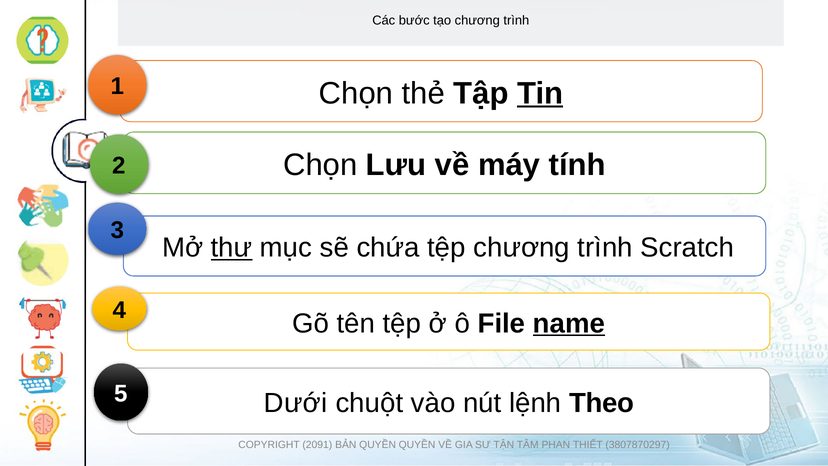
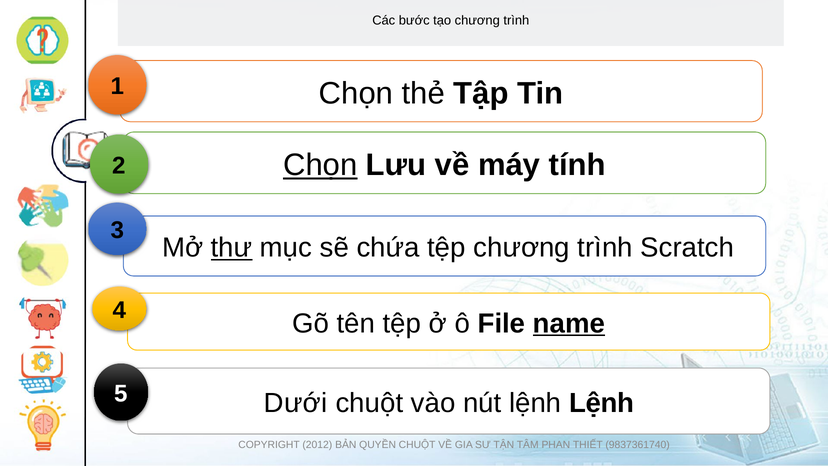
Tin underline: present -> none
Chọn at (320, 165) underline: none -> present
lệnh Theo: Theo -> Lệnh
2091: 2091 -> 2012
QUYỀN QUYỀN: QUYỀN -> CHUỘT
3807870297: 3807870297 -> 9837361740
